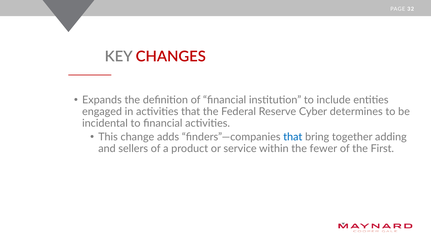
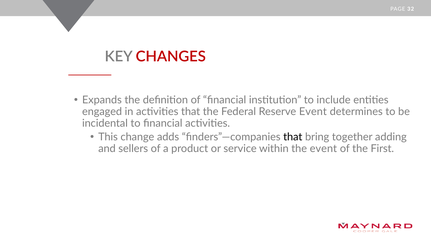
Reserve Cyber: Cyber -> Event
that at (293, 137) colour: blue -> black
the fewer: fewer -> event
